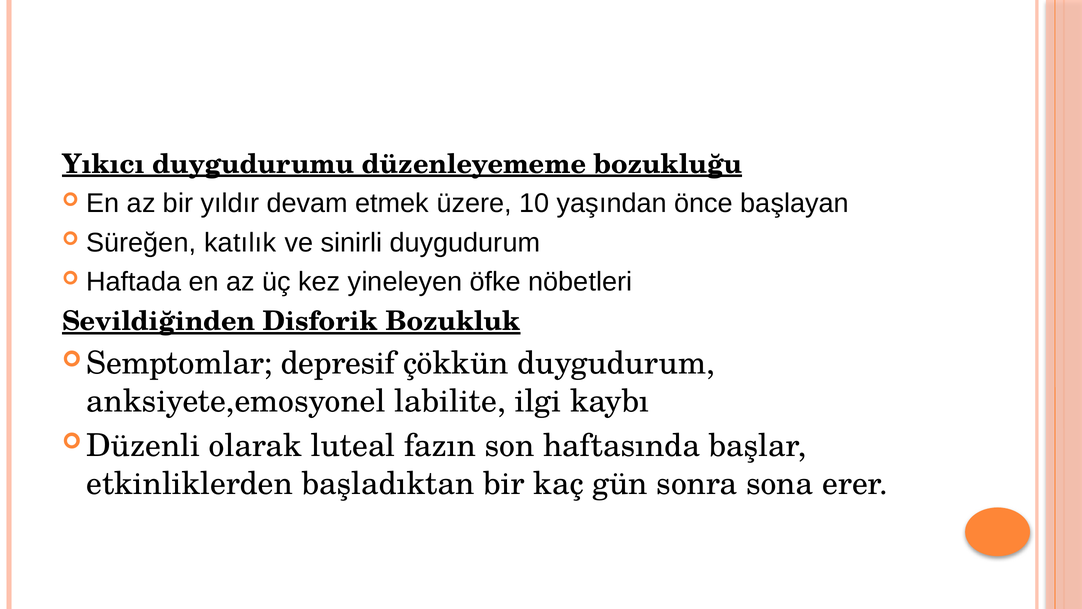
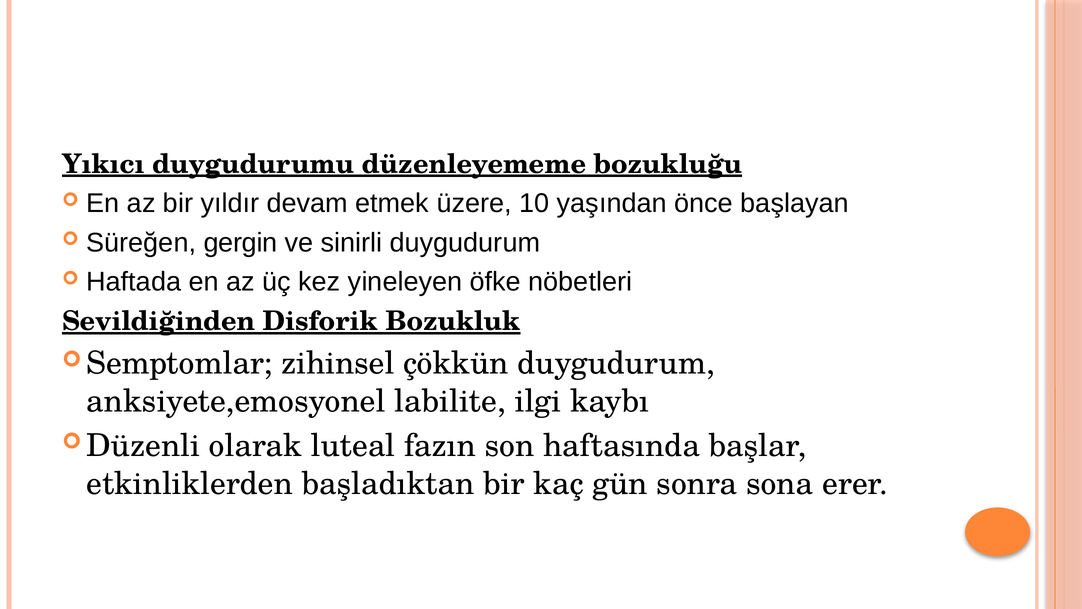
katılık: katılık -> gergin
depresif: depresif -> zihinsel
